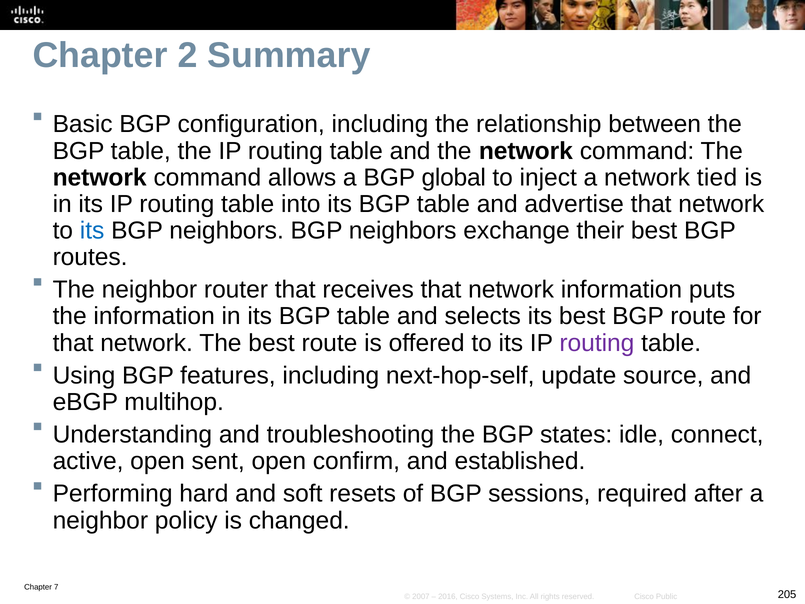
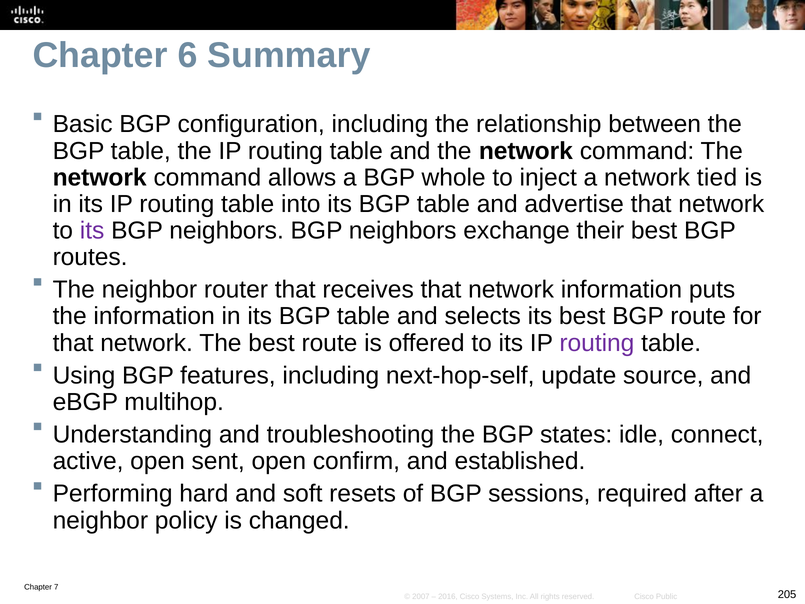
2: 2 -> 6
global: global -> whole
its at (92, 230) colour: blue -> purple
